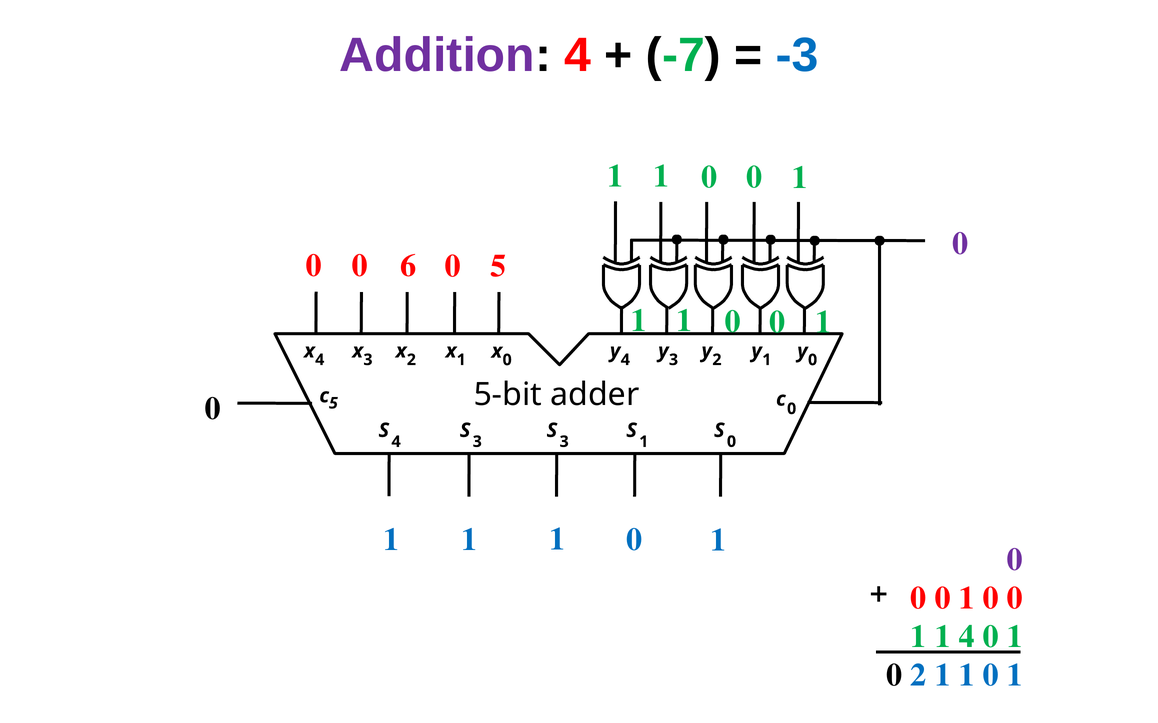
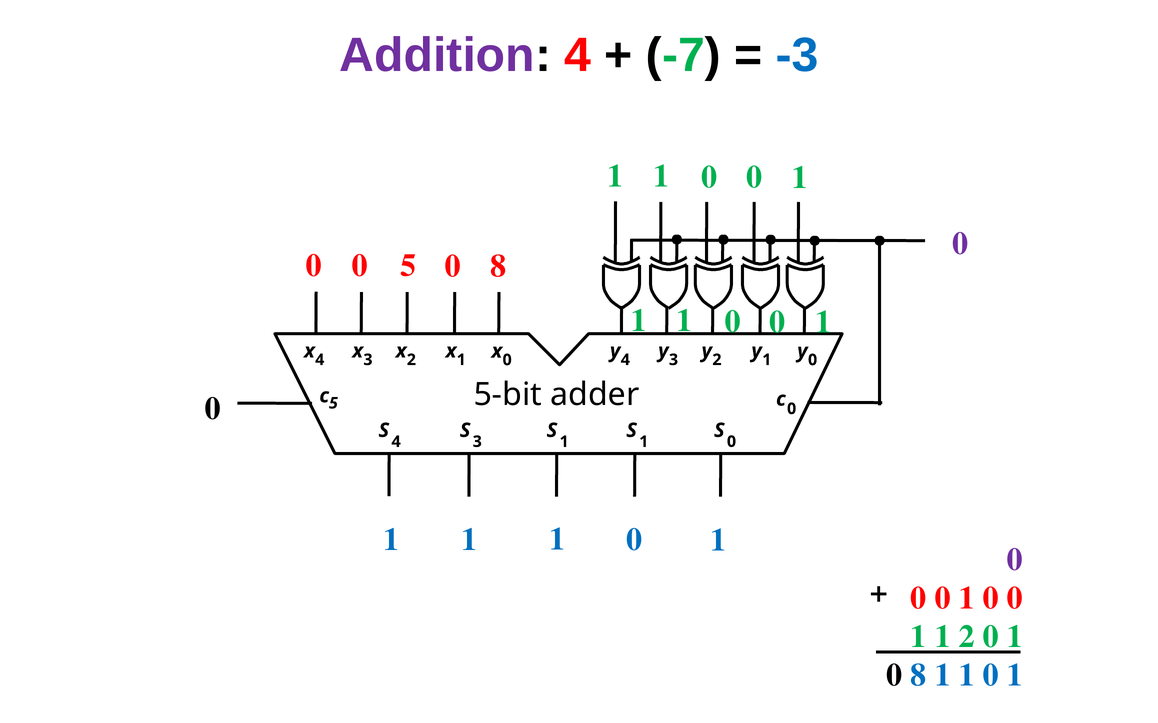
0 6: 6 -> 5
5 at (498, 267): 5 -> 8
3 at (564, 442): 3 -> 1
1 4: 4 -> 2
2 at (918, 676): 2 -> 8
